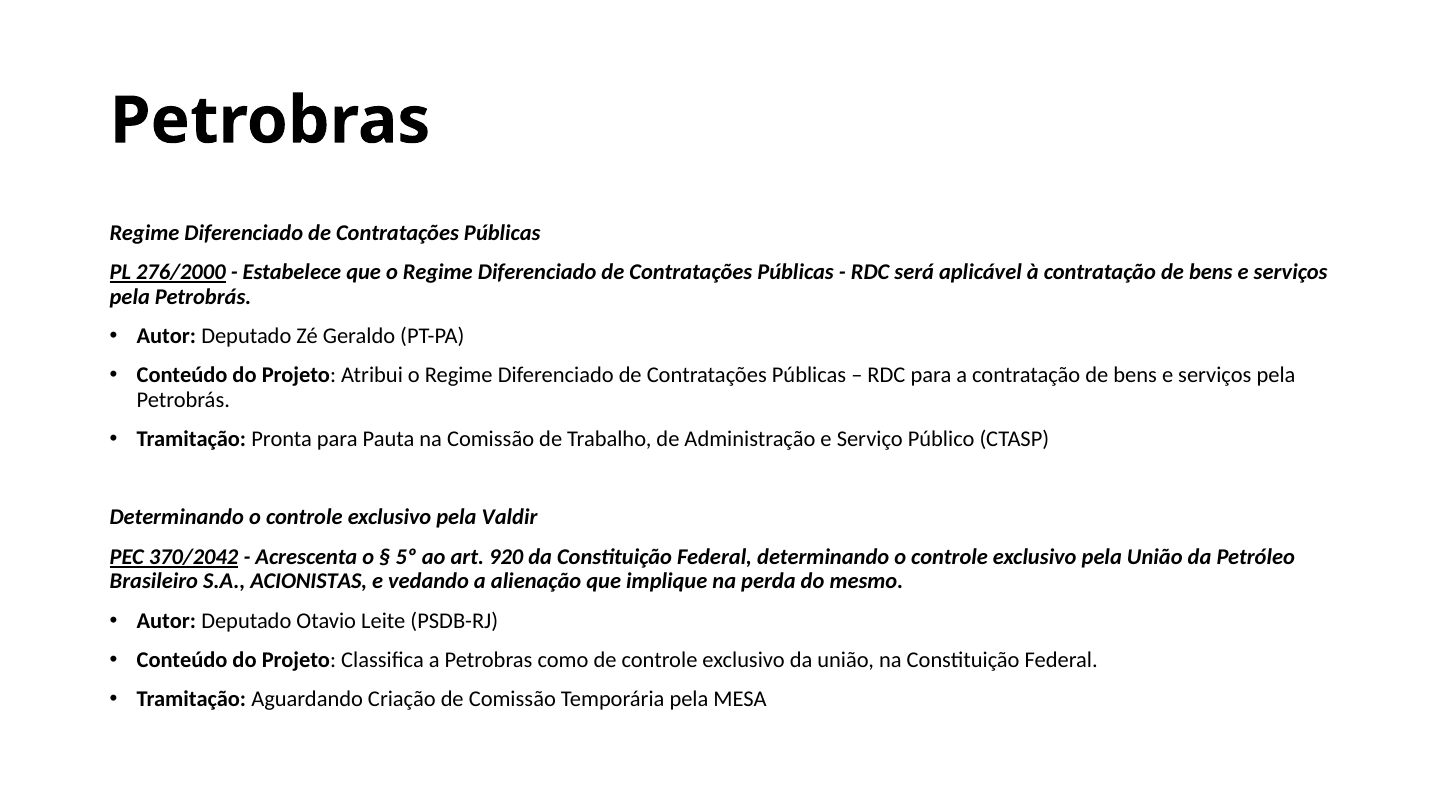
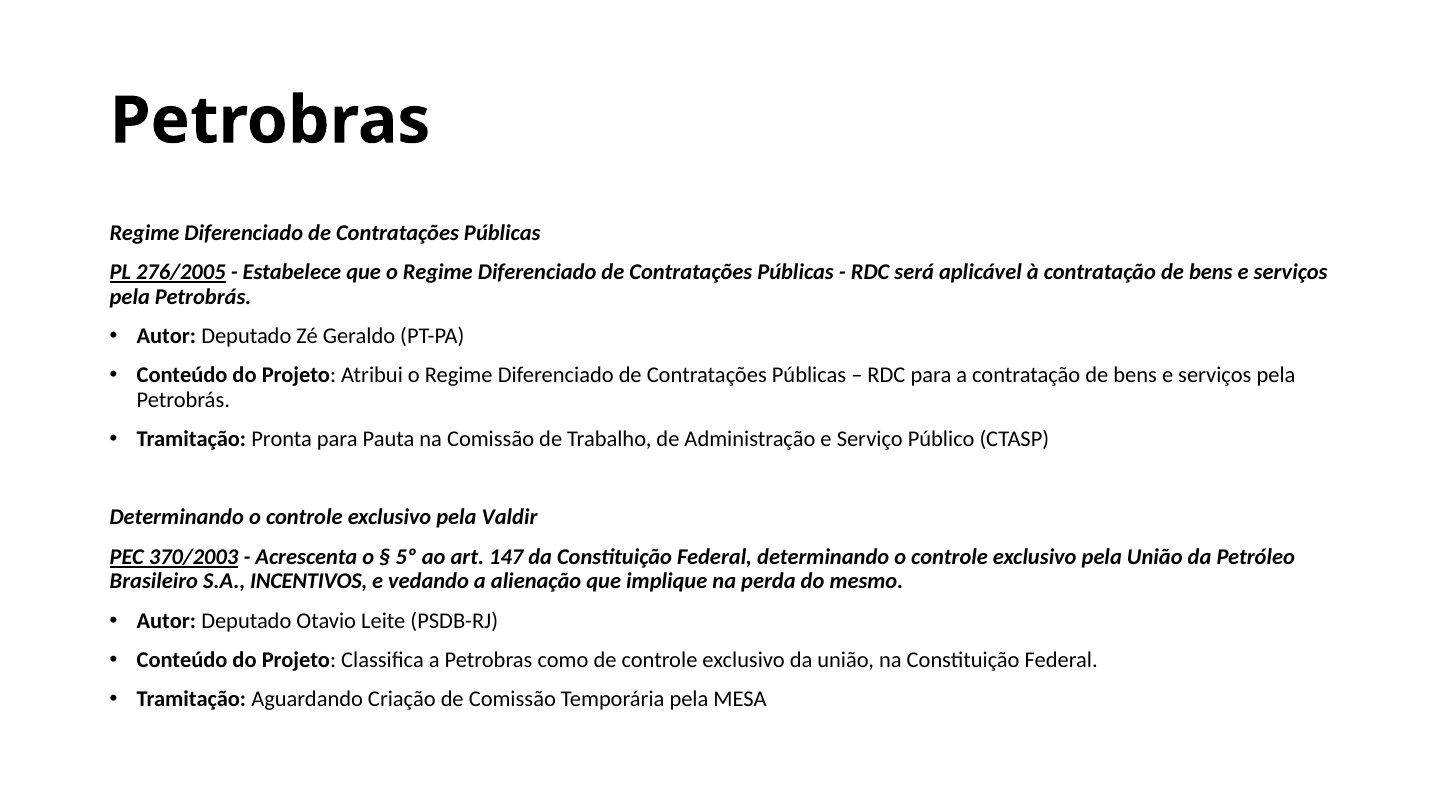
276/2000: 276/2000 -> 276/2005
370/2042: 370/2042 -> 370/2003
920: 920 -> 147
ACIONISTAS: ACIONISTAS -> INCENTIVOS
